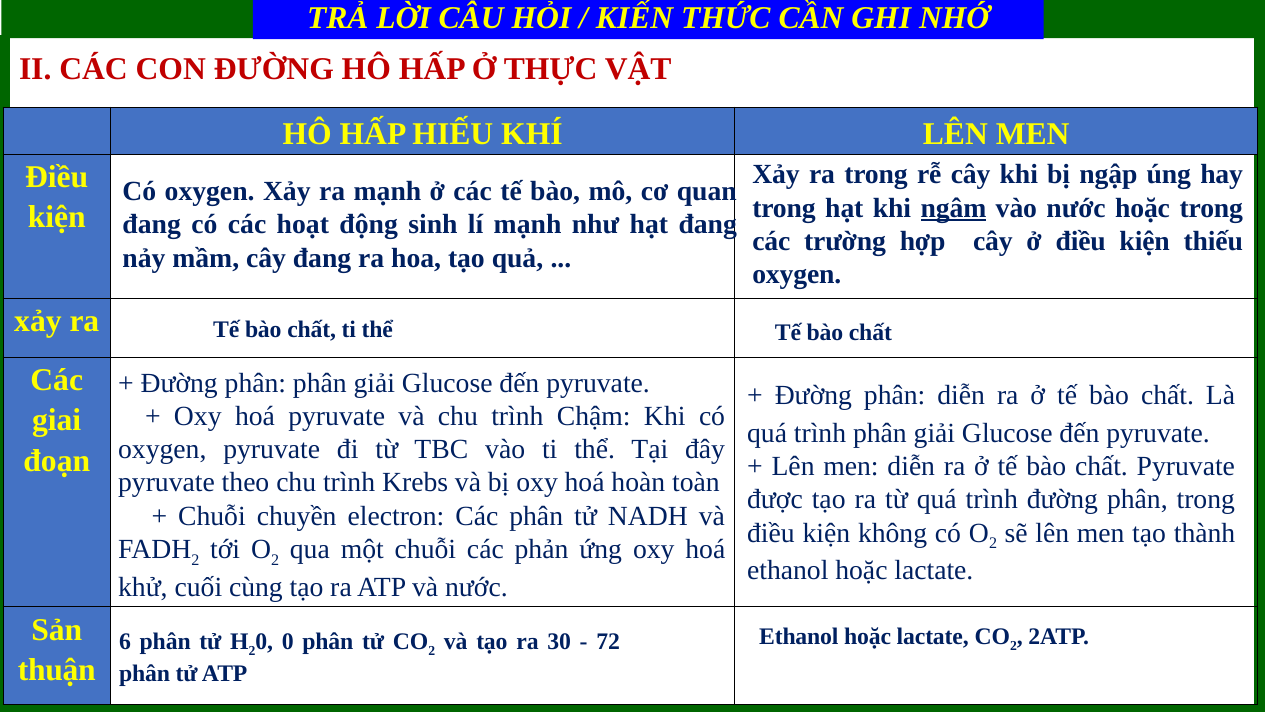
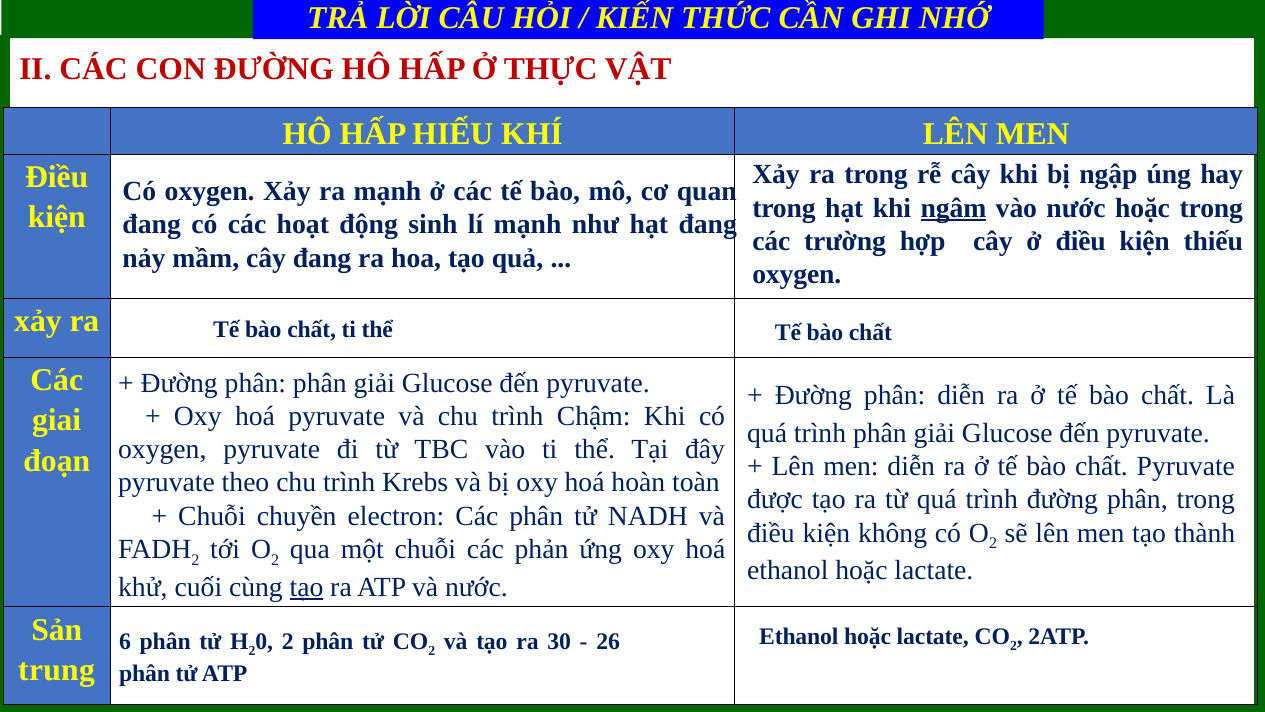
tạo at (307, 587) underline: none -> present
0 at (288, 641): 0 -> 2
72: 72 -> 26
thuận: thuận -> trung
